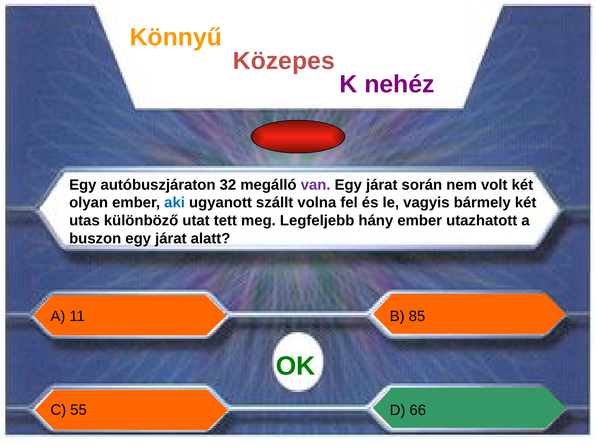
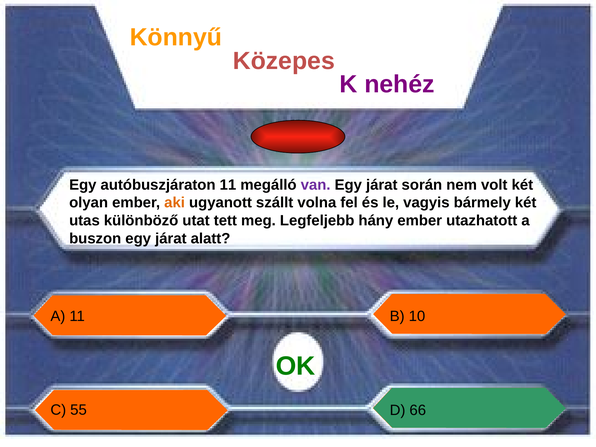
autóbuszjáraton 32: 32 -> 11
aki colour: blue -> orange
85: 85 -> 10
